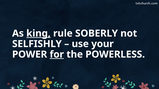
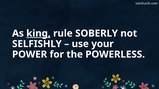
for underline: present -> none
